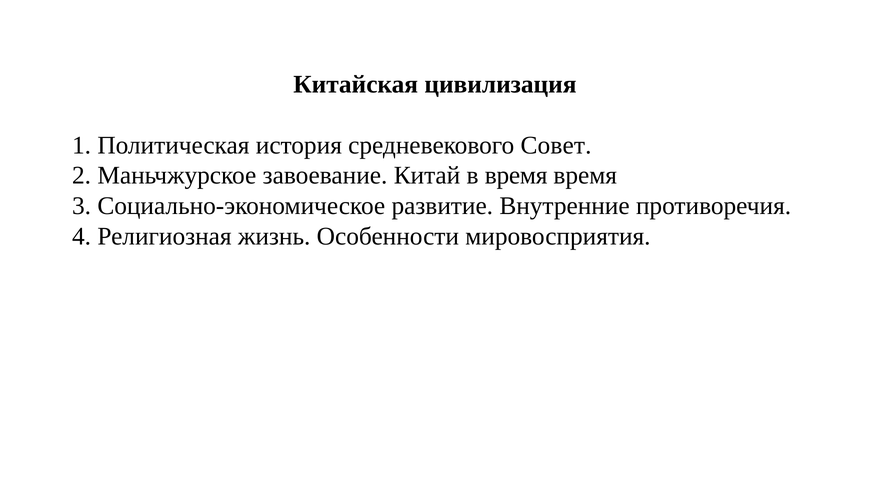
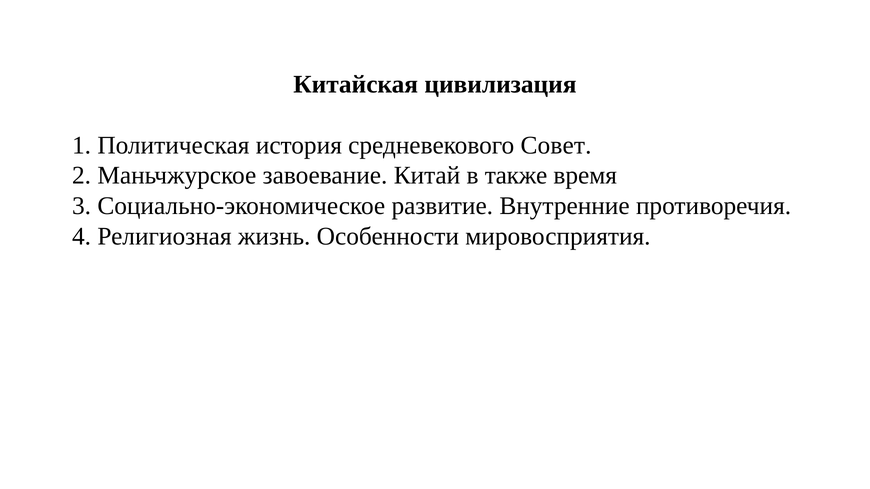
в время: время -> также
